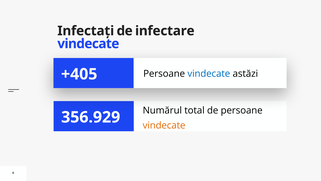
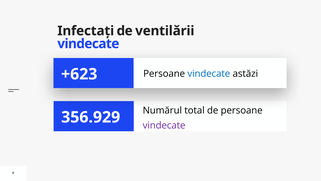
infectare: infectare -> ventilării
+405: +405 -> +623
vindecate at (164, 125) colour: orange -> purple
